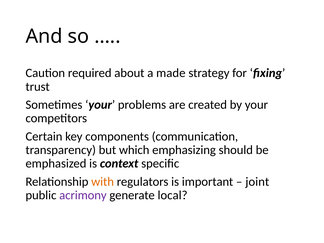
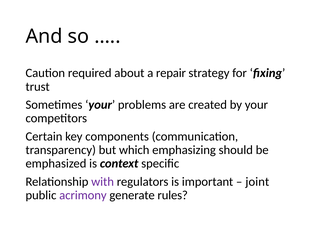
made: made -> repair
with colour: orange -> purple
local: local -> rules
